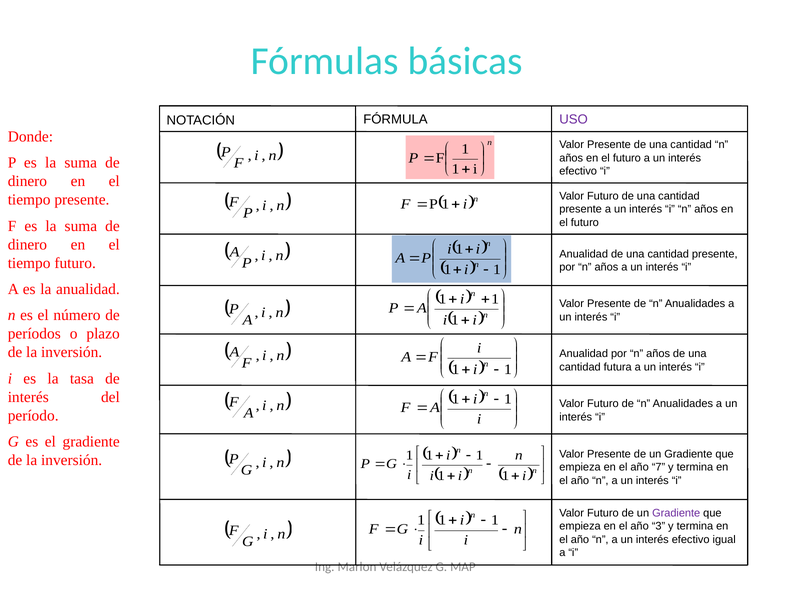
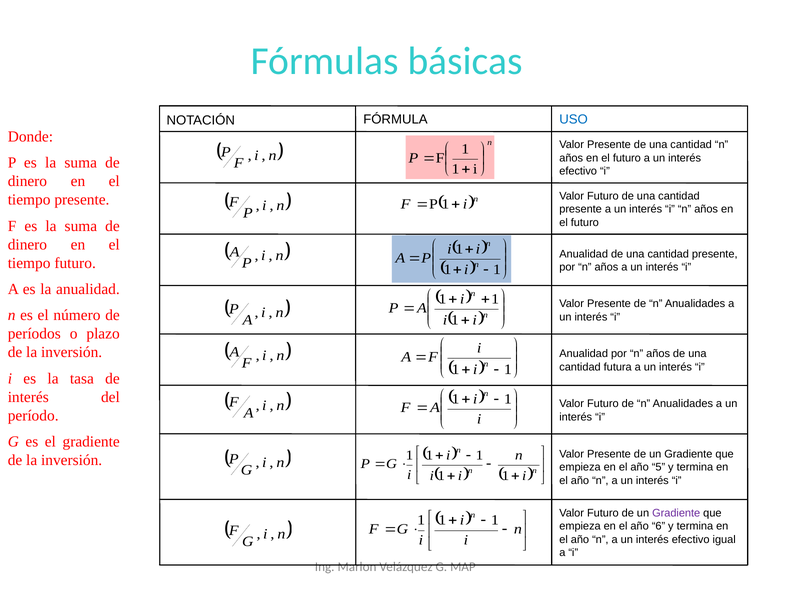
USO colour: purple -> blue
7: 7 -> 5
3: 3 -> 6
